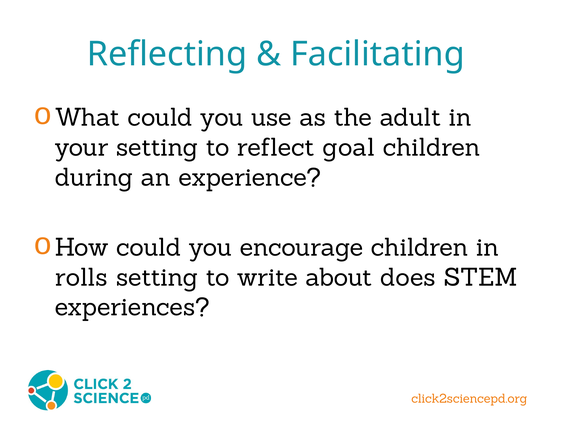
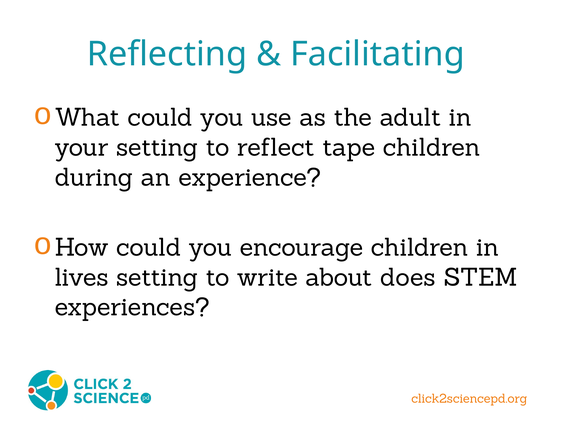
goal: goal -> tape
rolls: rolls -> lives
